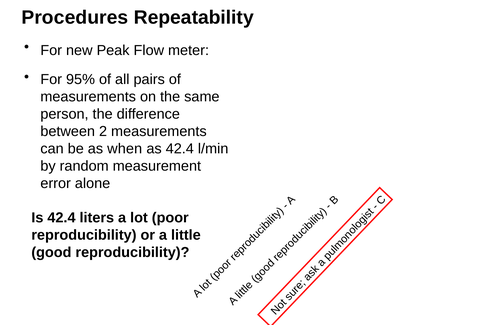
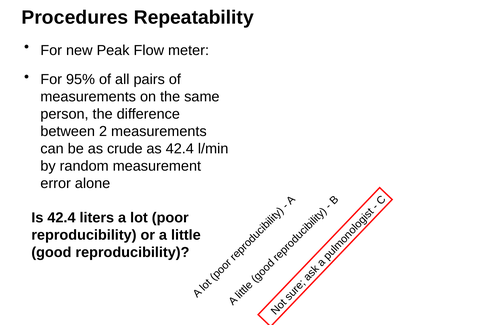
when: when -> crude
